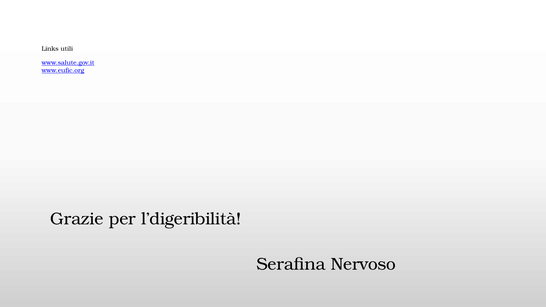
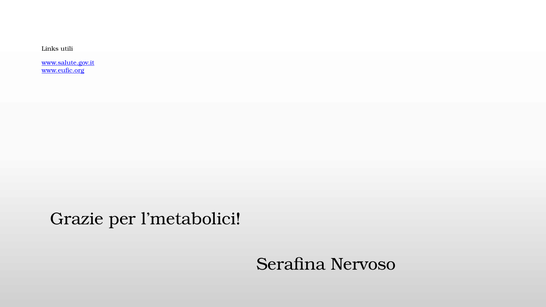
l’digeribilità: l’digeribilità -> l’metabolici
